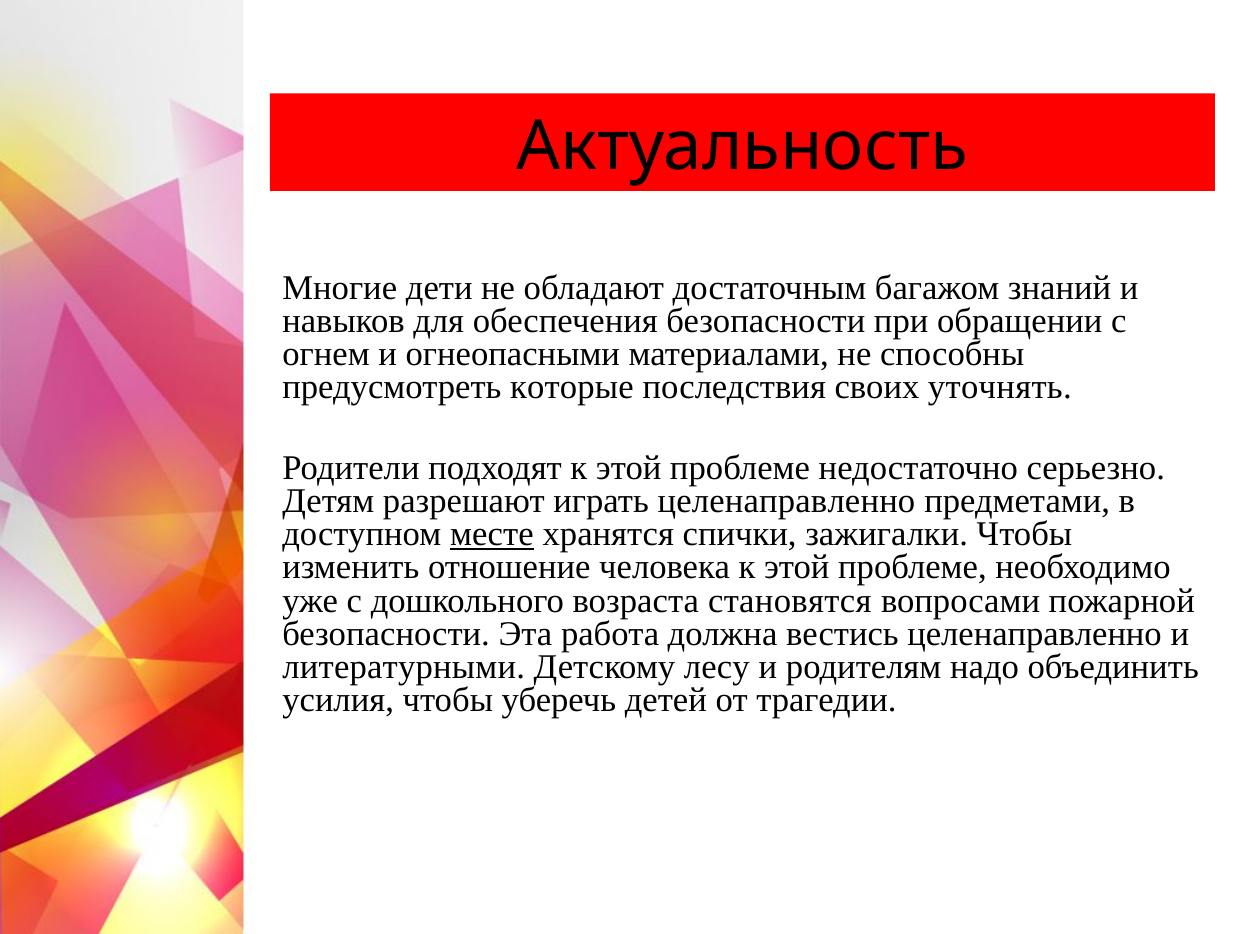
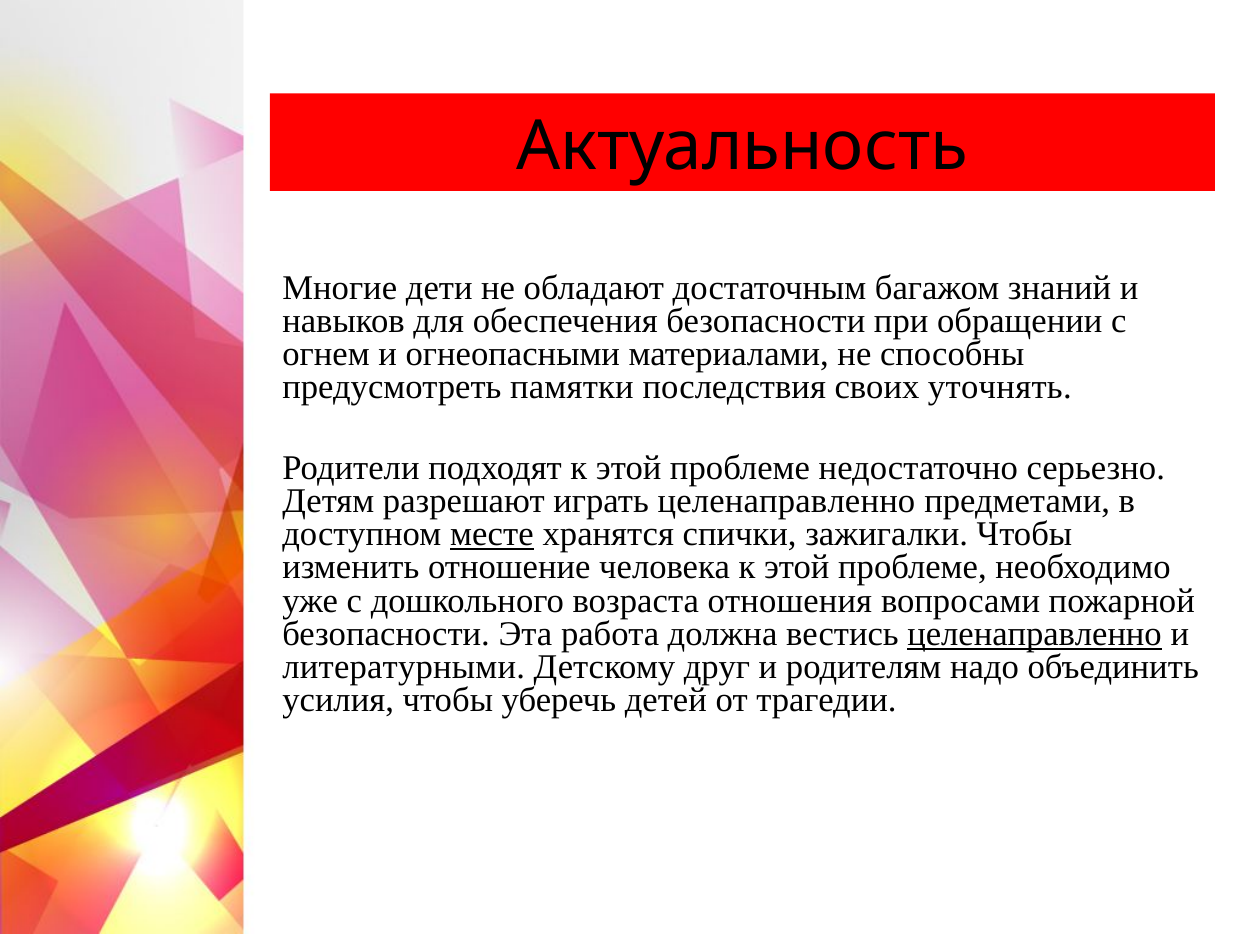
которые: которые -> памятки
становятся: становятся -> отношения
целенаправленно at (1035, 634) underline: none -> present
лесу: лесу -> друг
